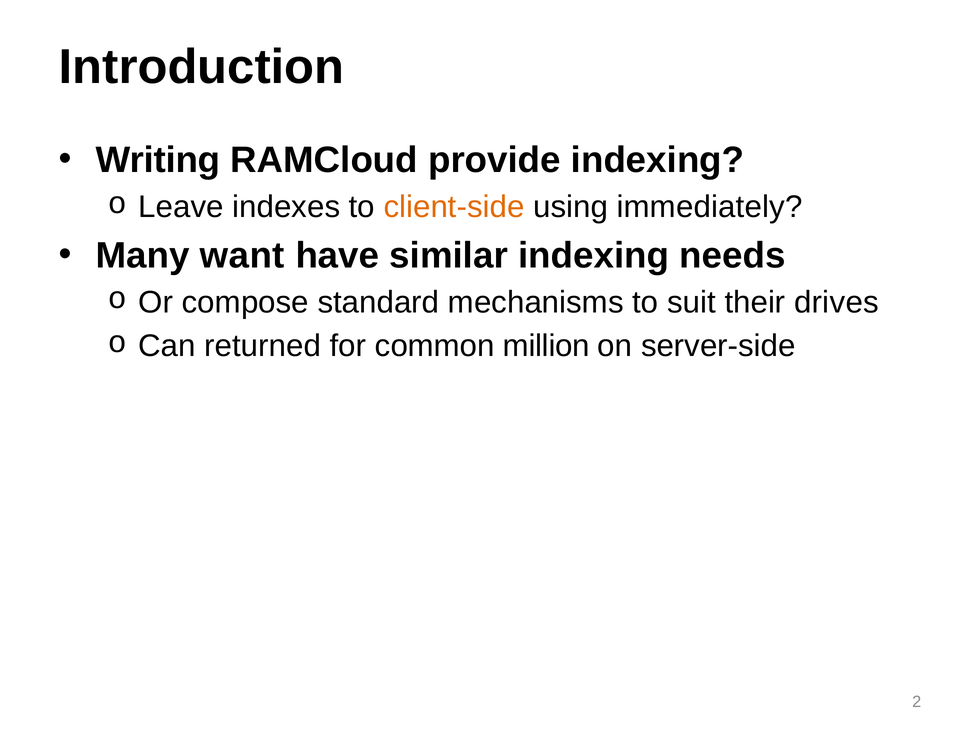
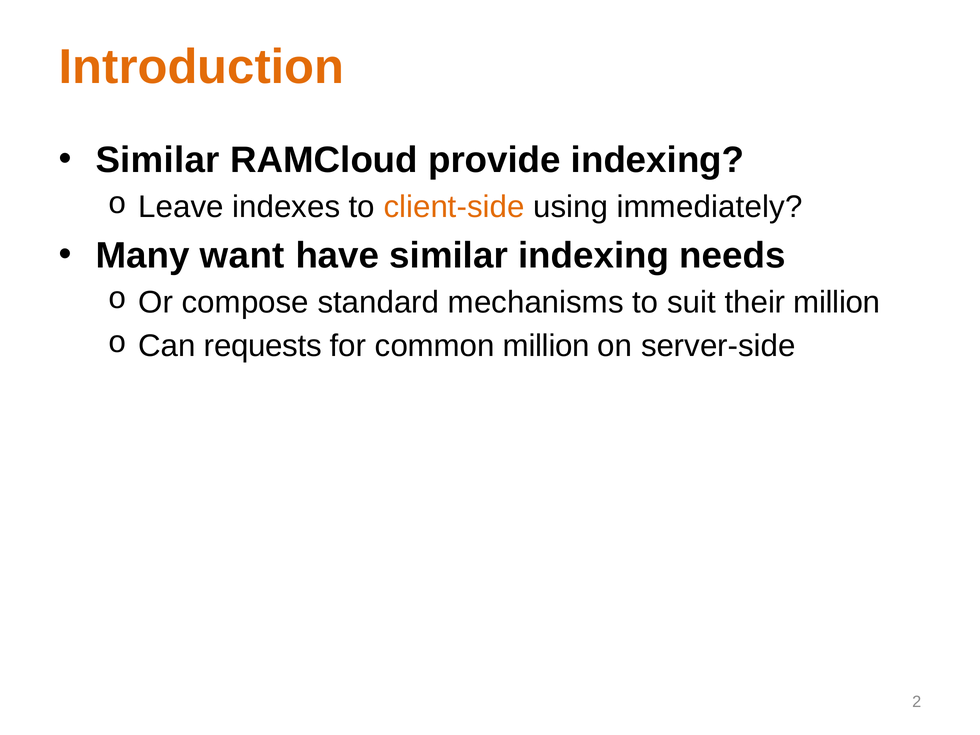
Introduction colour: black -> orange
Writing at (158, 160): Writing -> Similar
their drives: drives -> million
returned: returned -> requests
